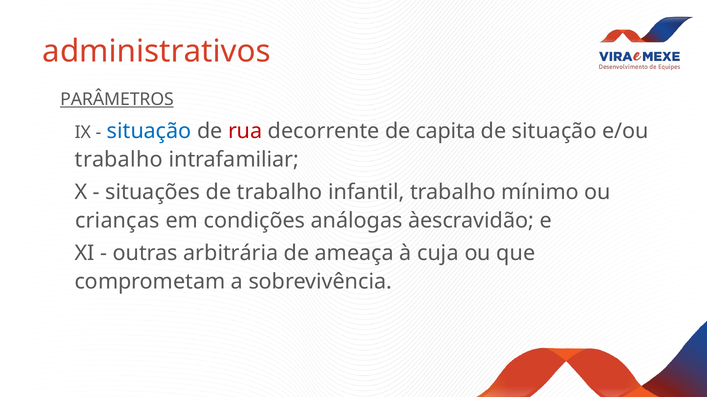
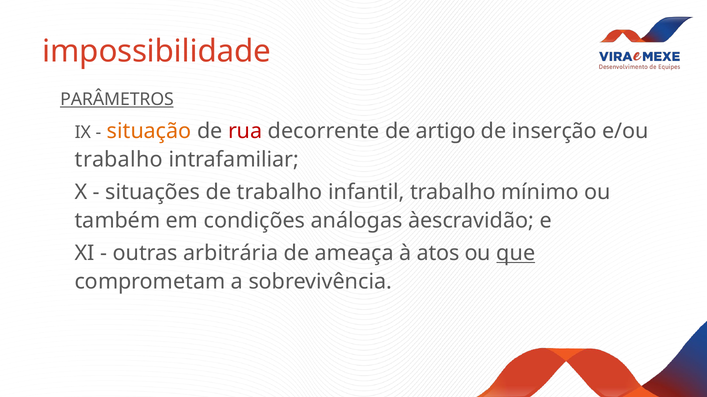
administrativos: administrativos -> impossibilidade
situação at (149, 131) colour: blue -> orange
capita: capita -> artigo
de situação: situação -> inserção
crianças: crianças -> também
cuja: cuja -> atos
que underline: none -> present
